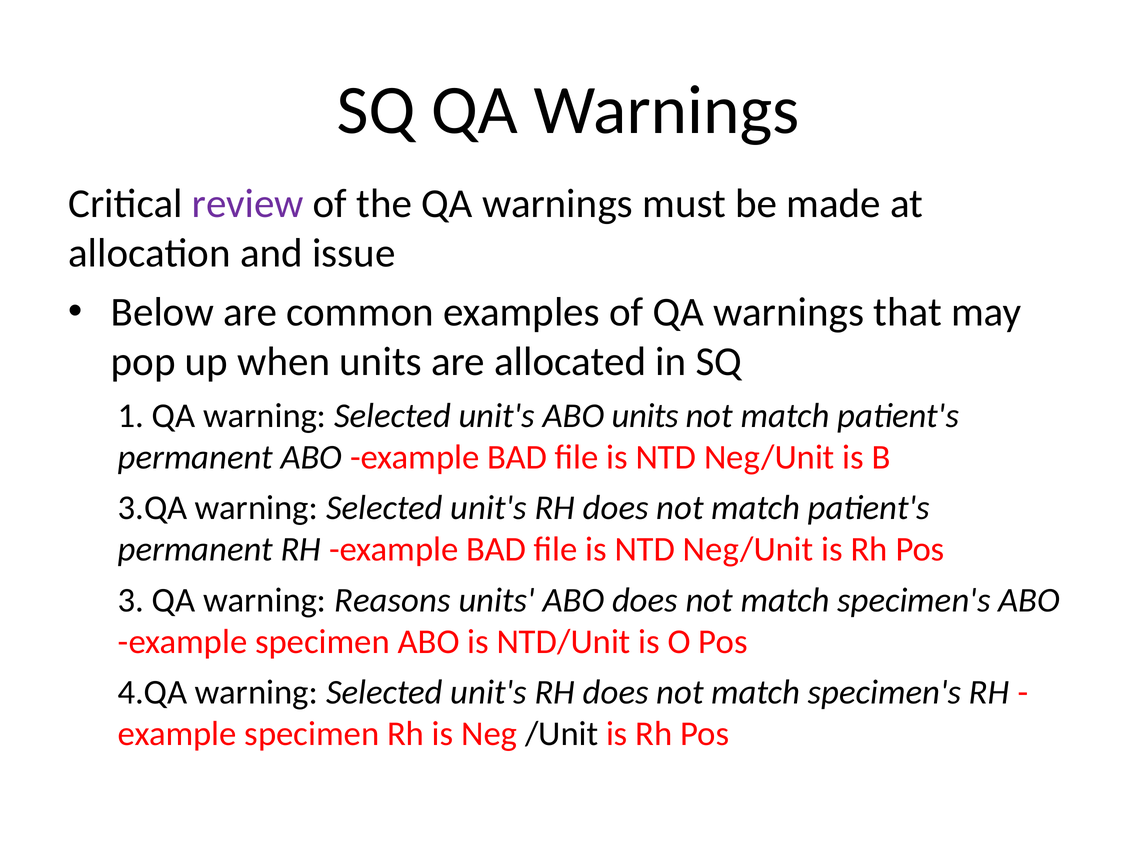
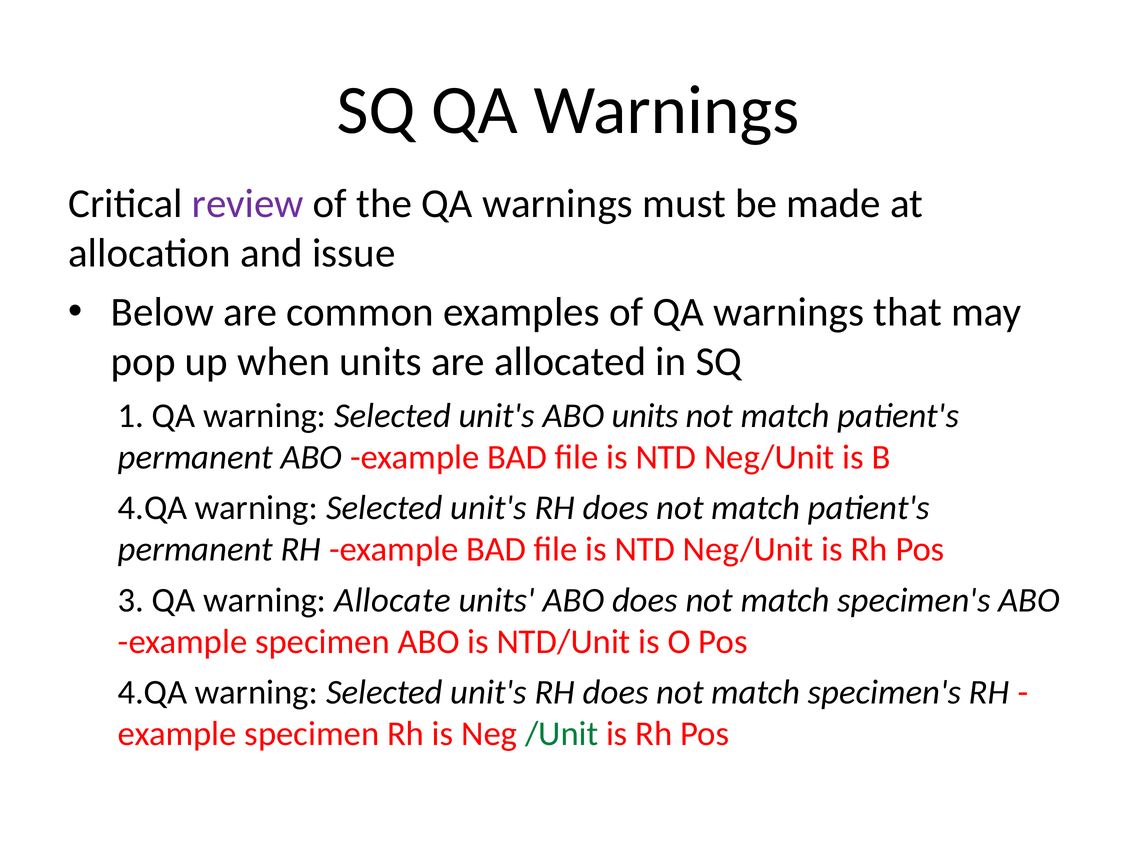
3.QA at (153, 508): 3.QA -> 4.QA
Reasons: Reasons -> Allocate
/Unit colour: black -> green
